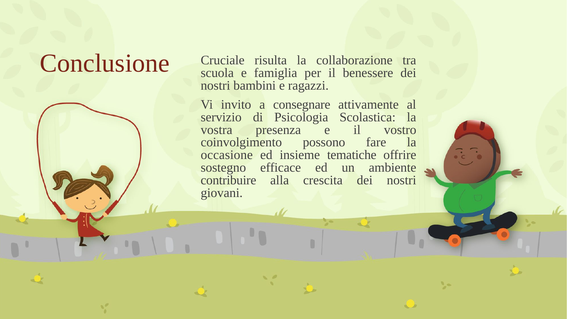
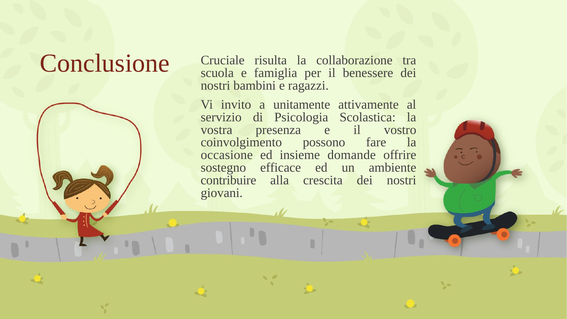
consegnare: consegnare -> unitamente
tematiche: tematiche -> domande
